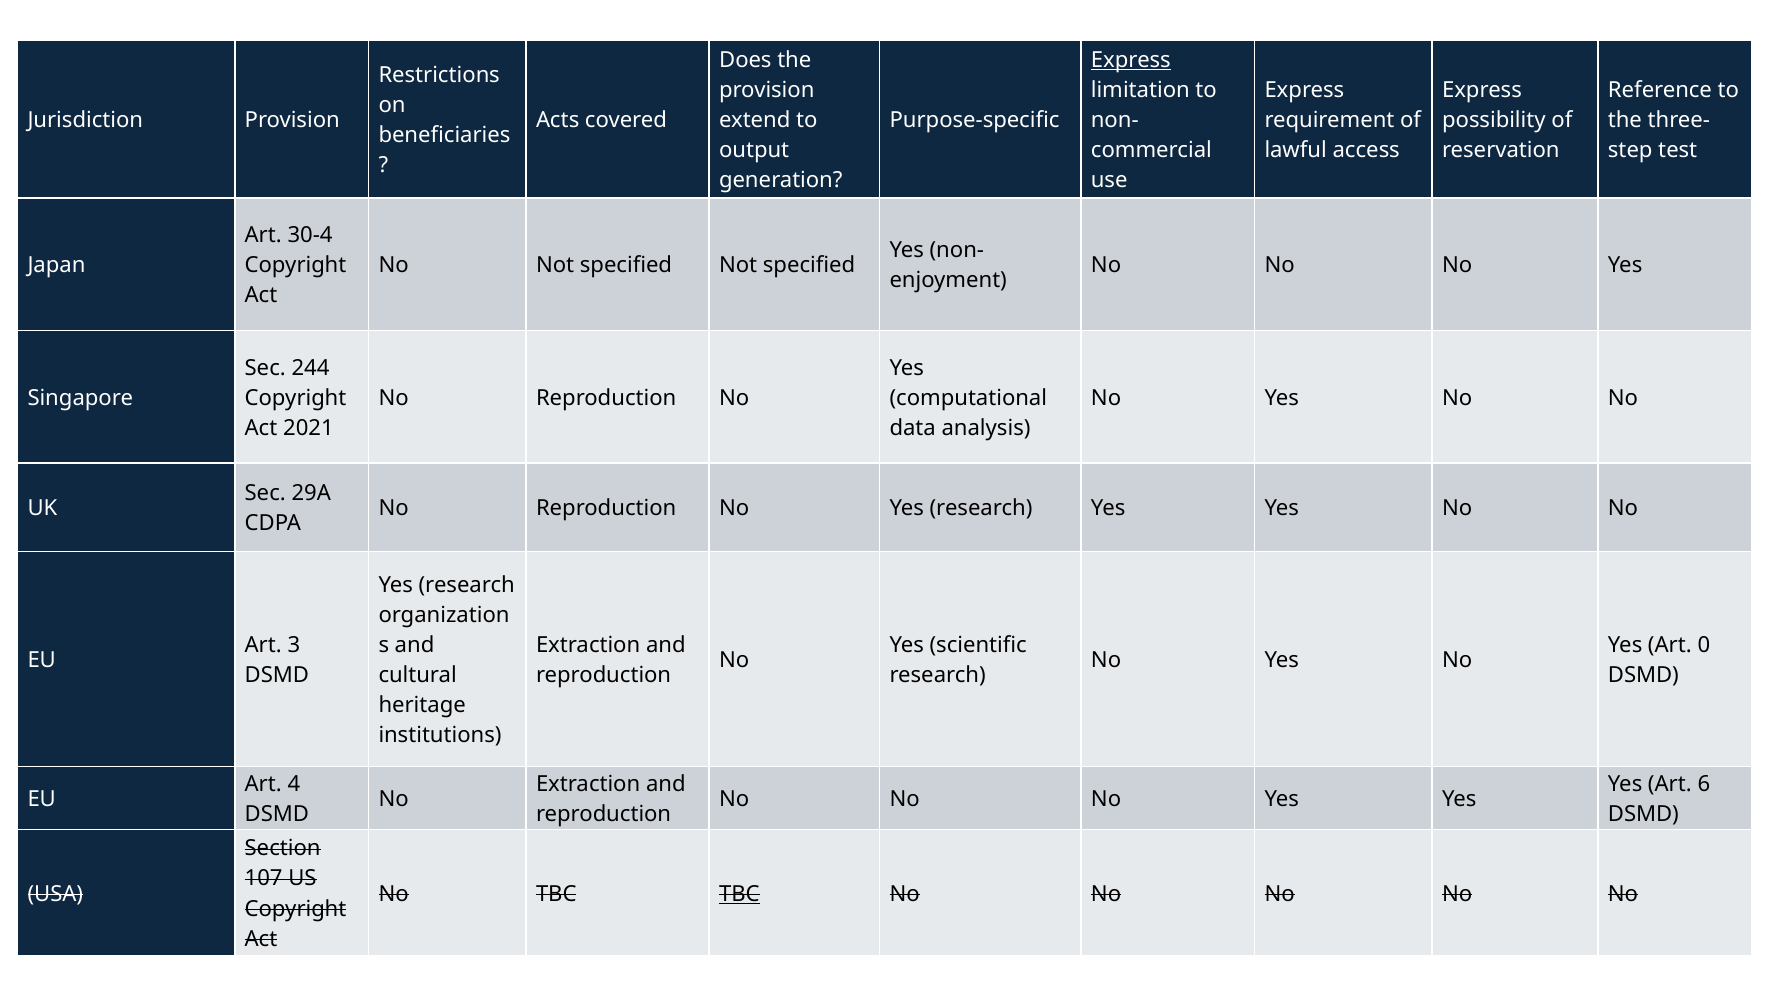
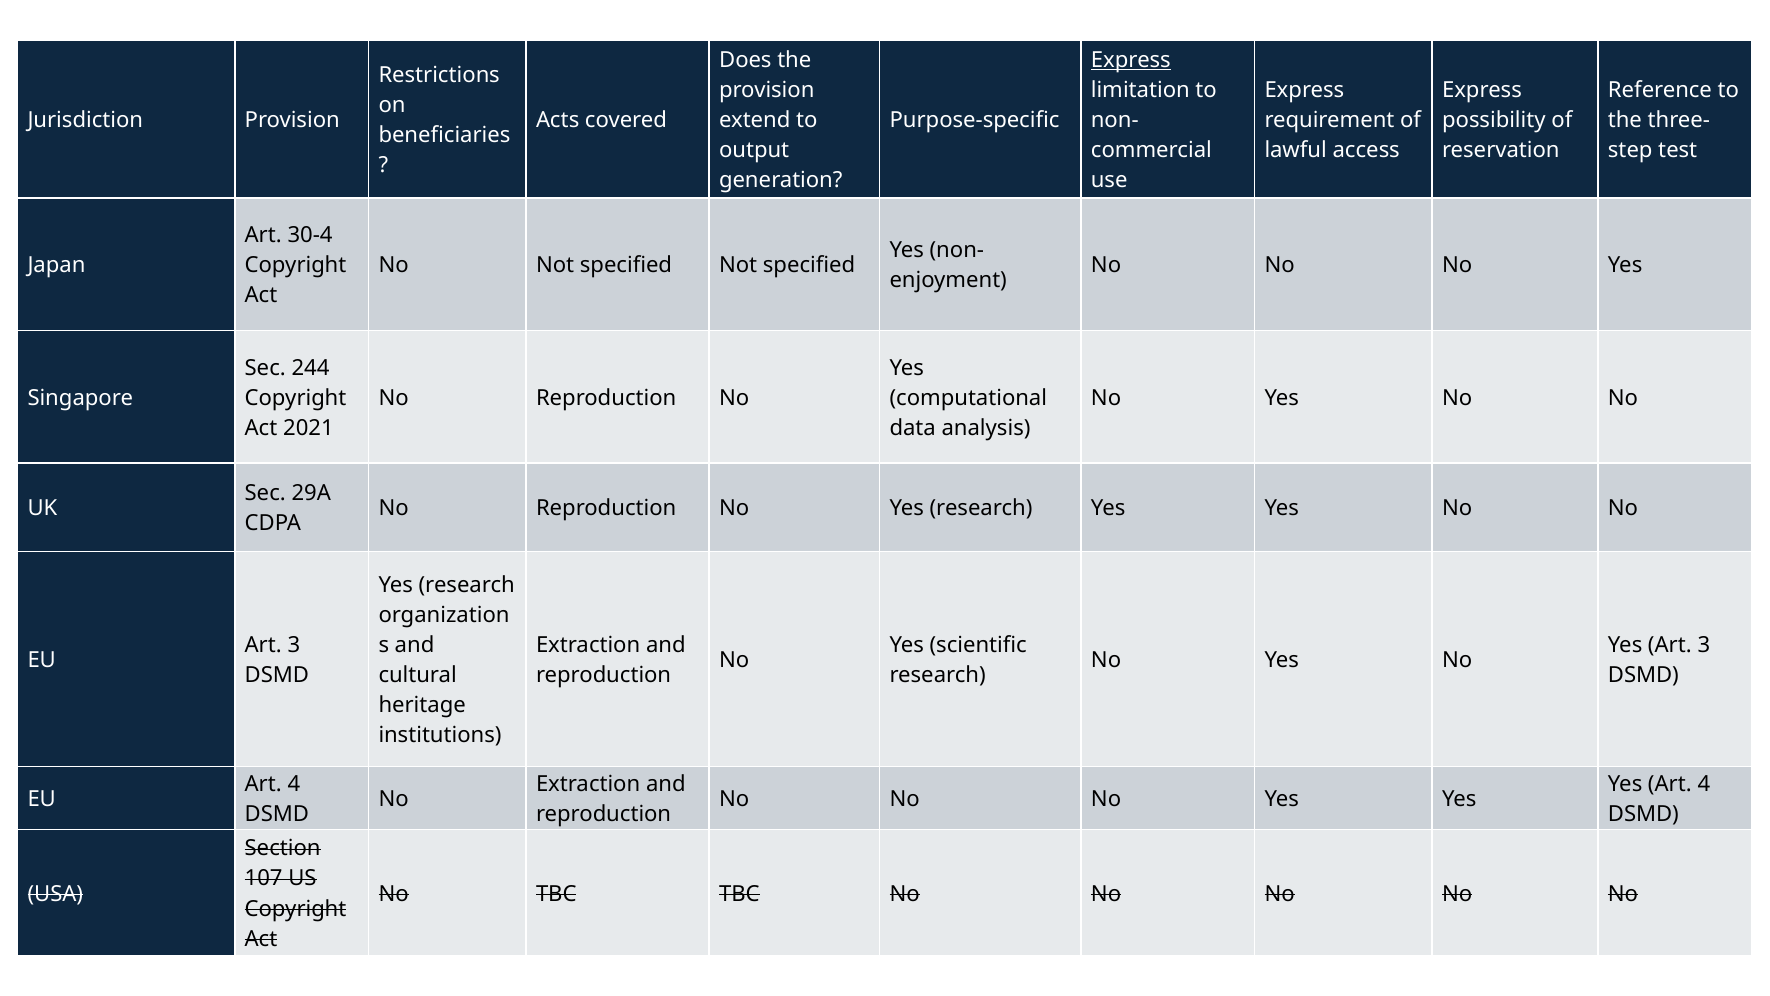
Yes Art 0: 0 -> 3
Yes Art 6: 6 -> 4
TBC at (739, 893) underline: present -> none
